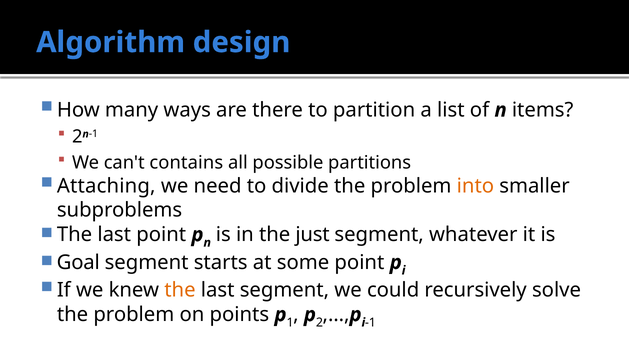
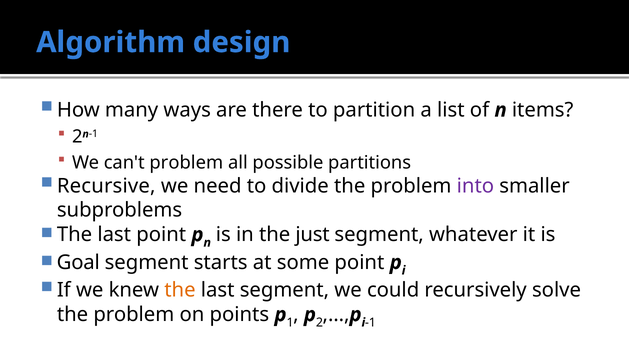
can't contains: contains -> problem
Attaching: Attaching -> Recursive
into colour: orange -> purple
